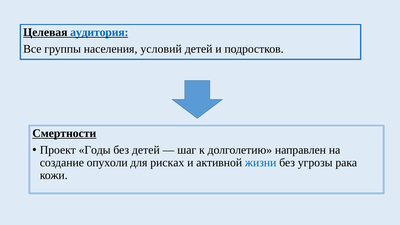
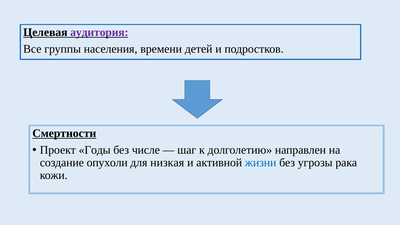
аудитория colour: blue -> purple
условий: условий -> времени
без детей: детей -> числе
рисках: рисках -> низкая
